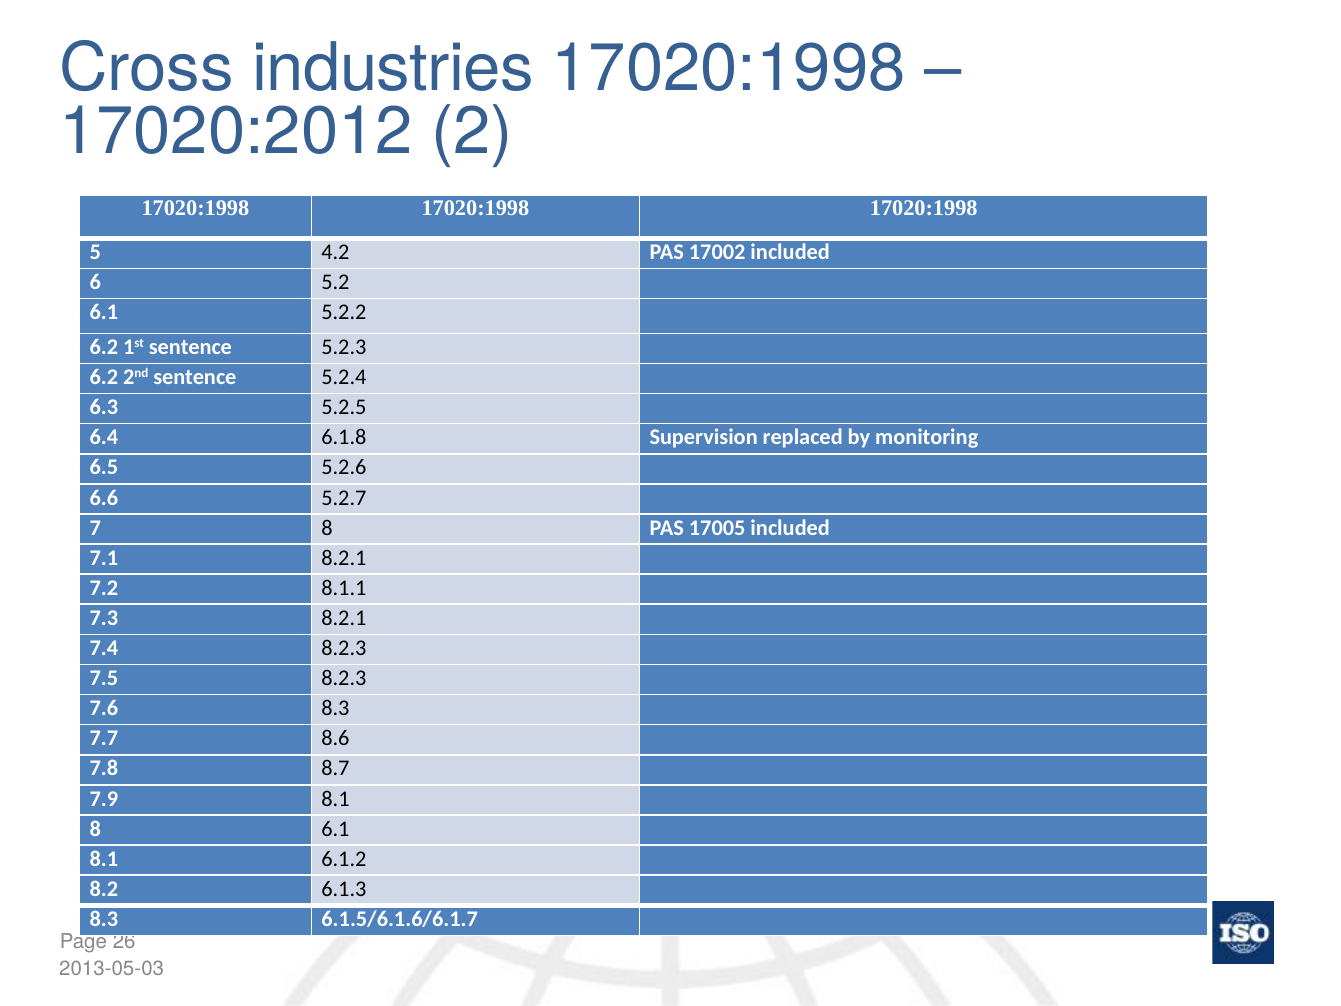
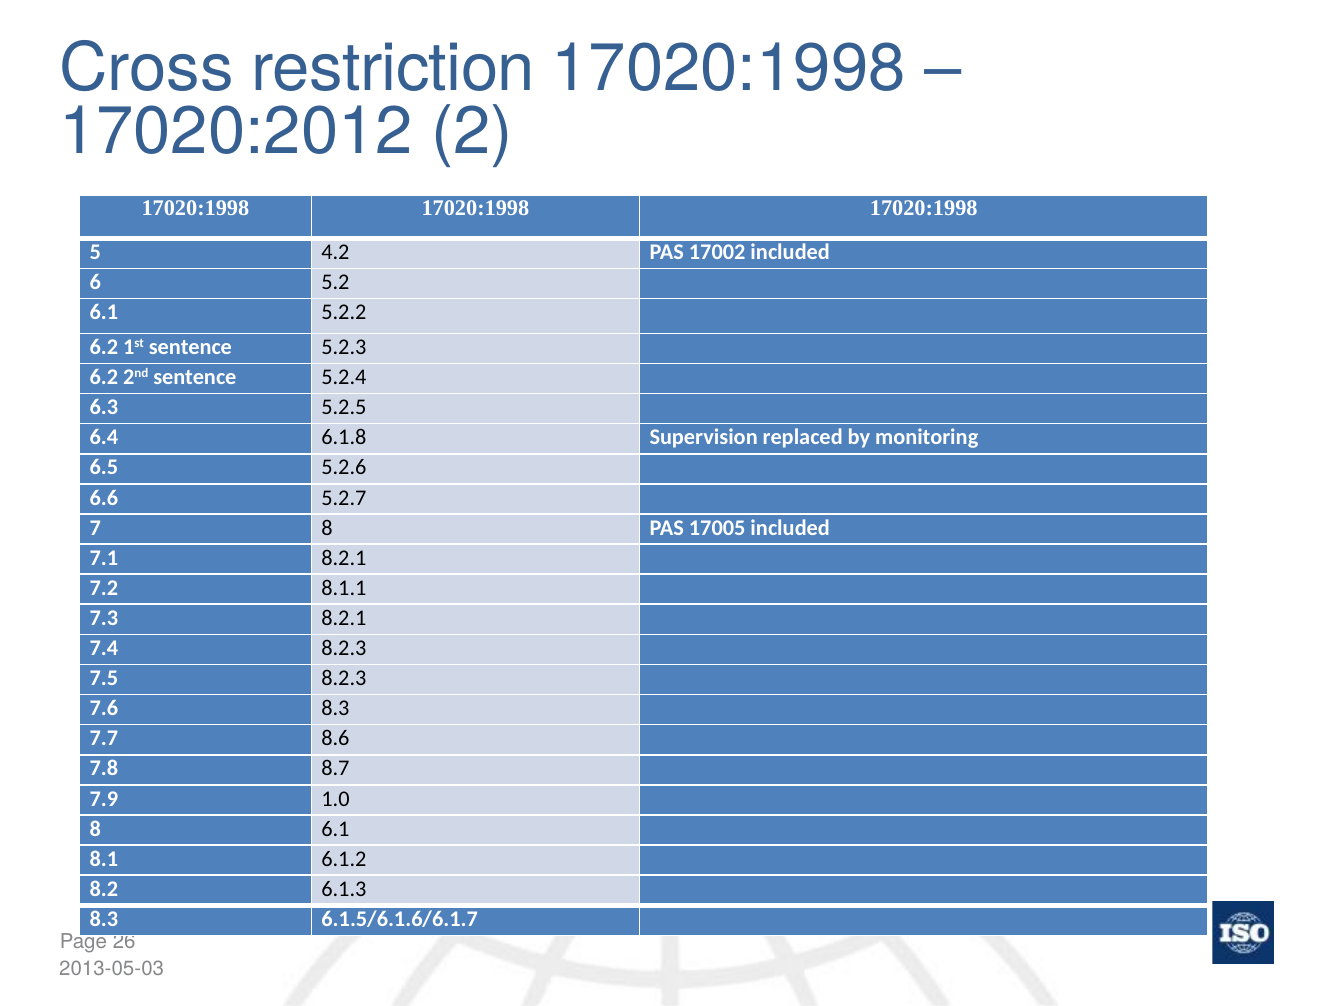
industries: industries -> restriction
7.9 8.1: 8.1 -> 1.0
